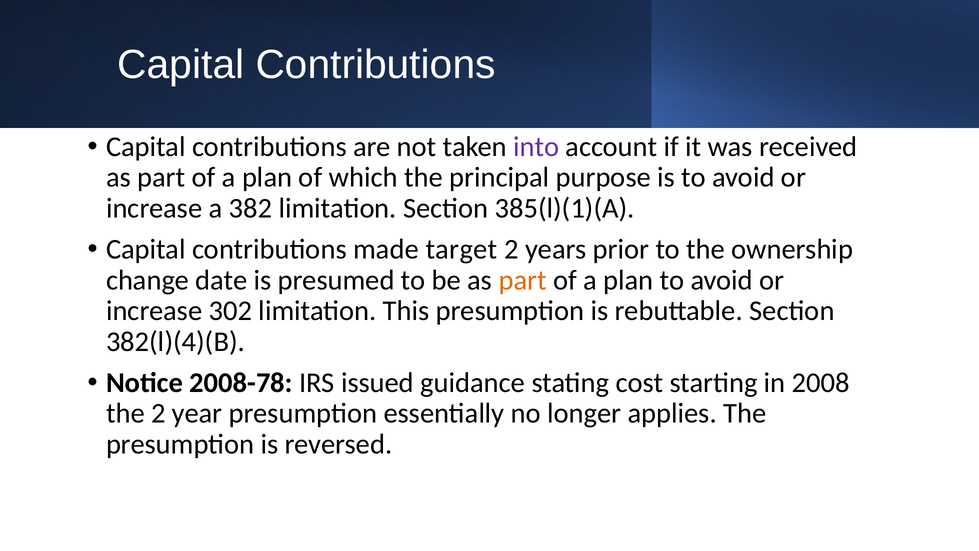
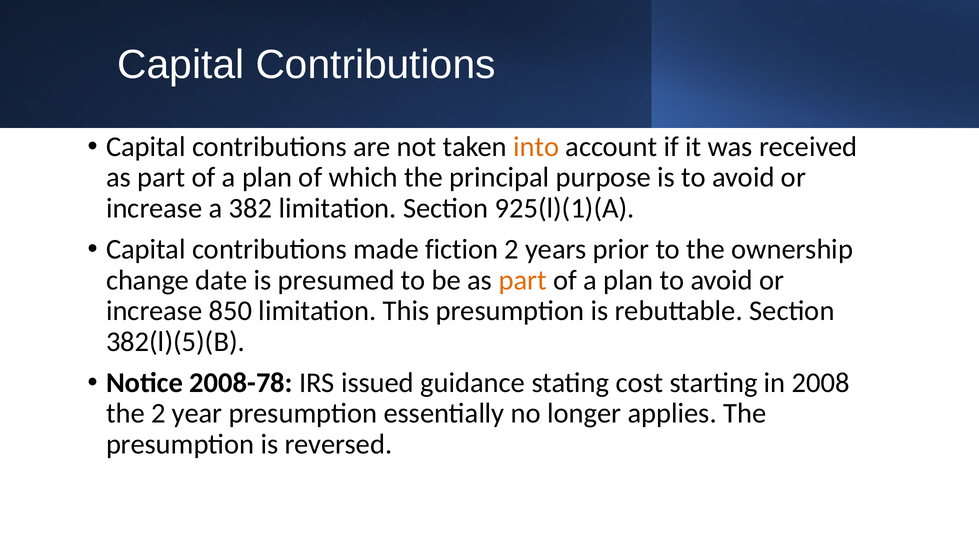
into colour: purple -> orange
385(l)(1)(A: 385(l)(1)(A -> 925(l)(1)(A
target: target -> fiction
302: 302 -> 850
382(l)(4)(B: 382(l)(4)(B -> 382(l)(5)(B
